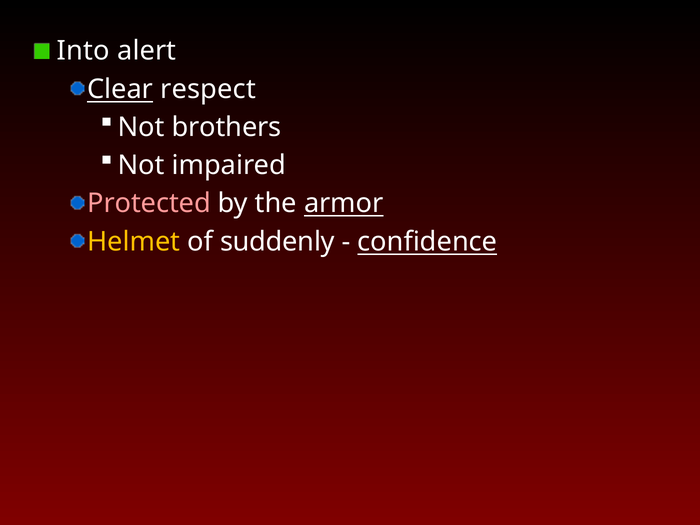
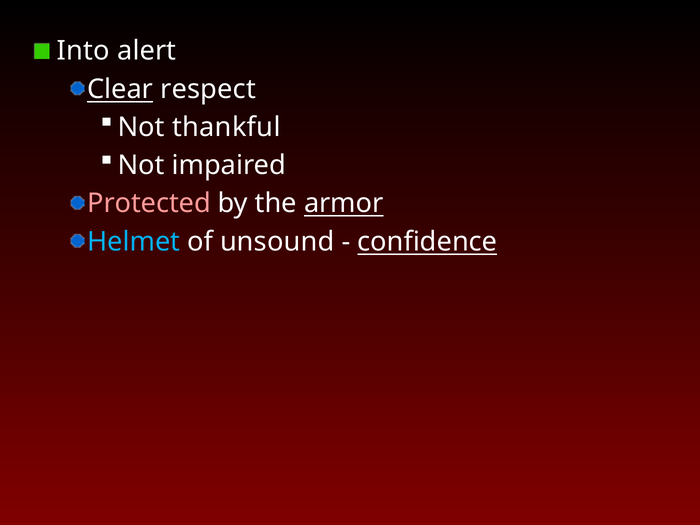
brothers: brothers -> thankful
Helmet colour: yellow -> light blue
suddenly: suddenly -> unsound
